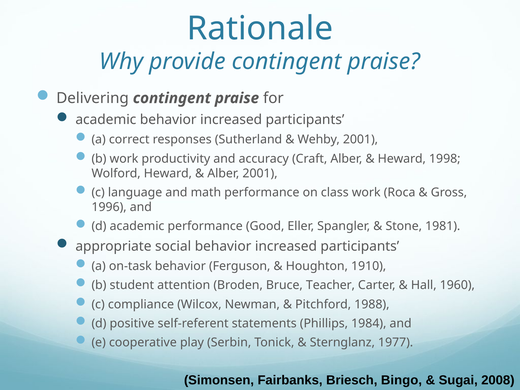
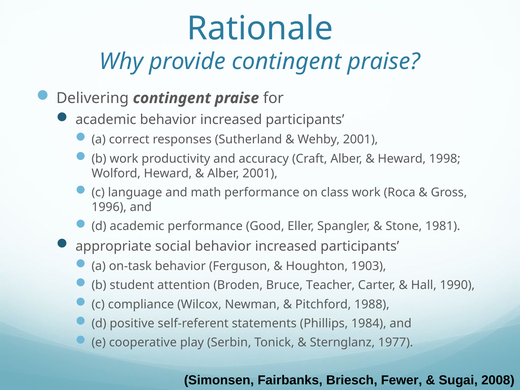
1910: 1910 -> 1903
1960: 1960 -> 1990
Bingo: Bingo -> Fewer
